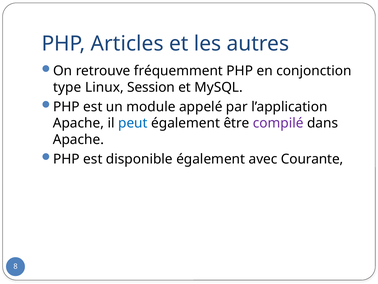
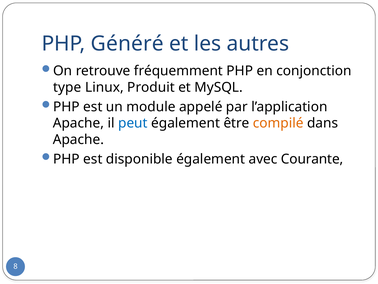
Articles: Articles -> Généré
Session: Session -> Produit
compilé colour: purple -> orange
